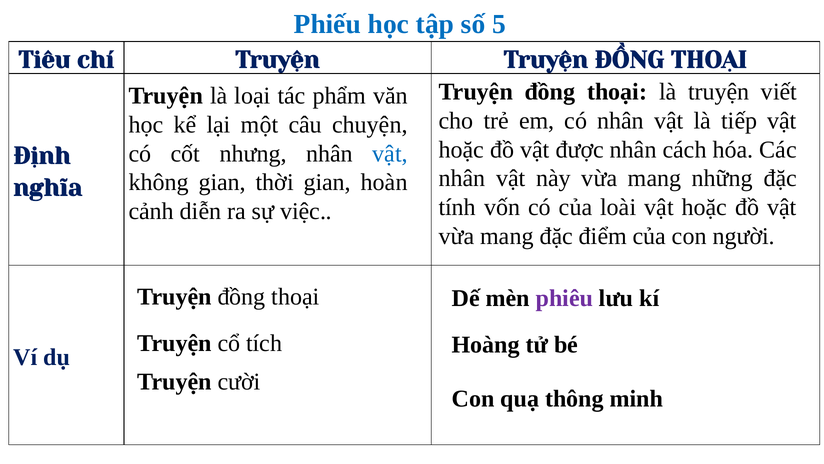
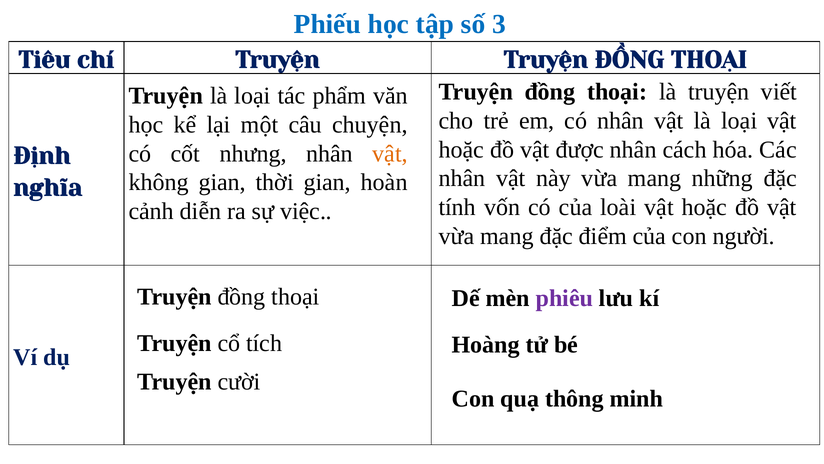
5: 5 -> 3
vật là tiếp: tiếp -> loại
vật at (390, 153) colour: blue -> orange
